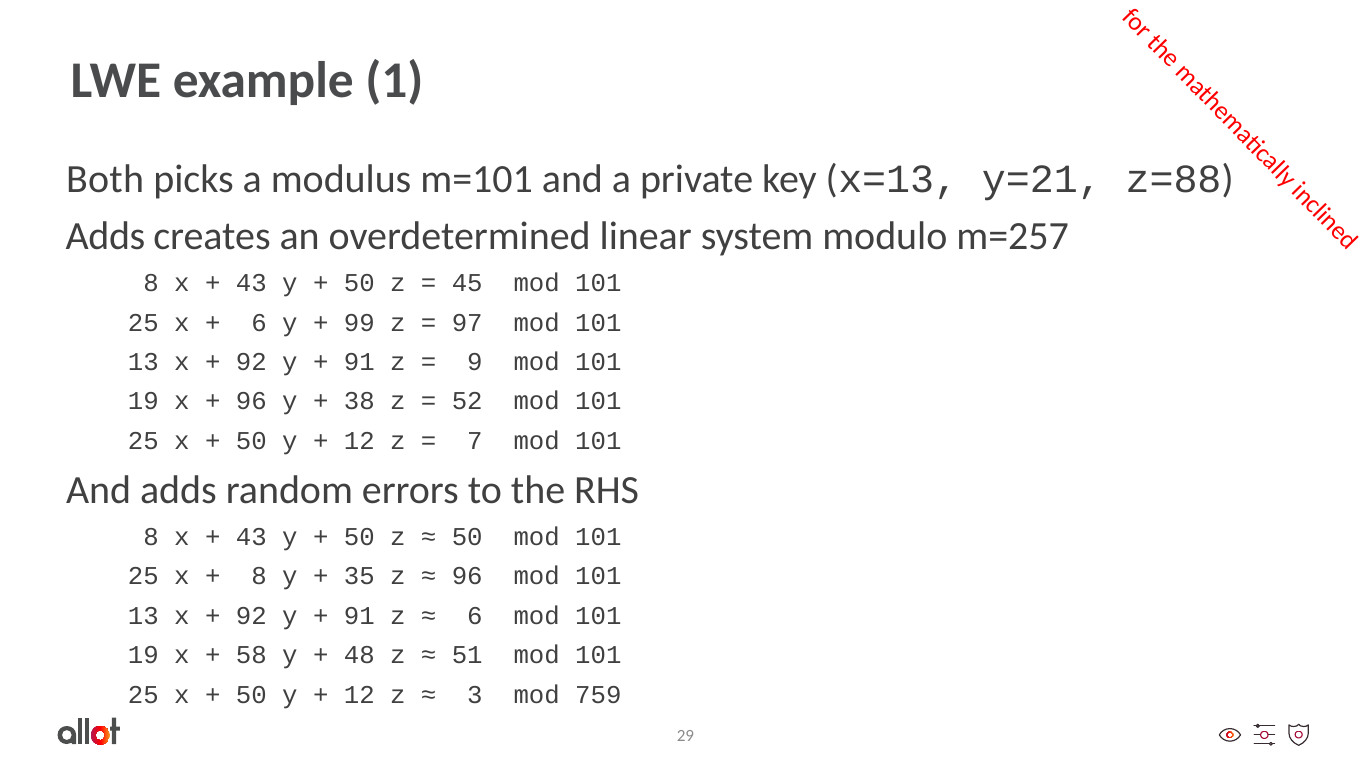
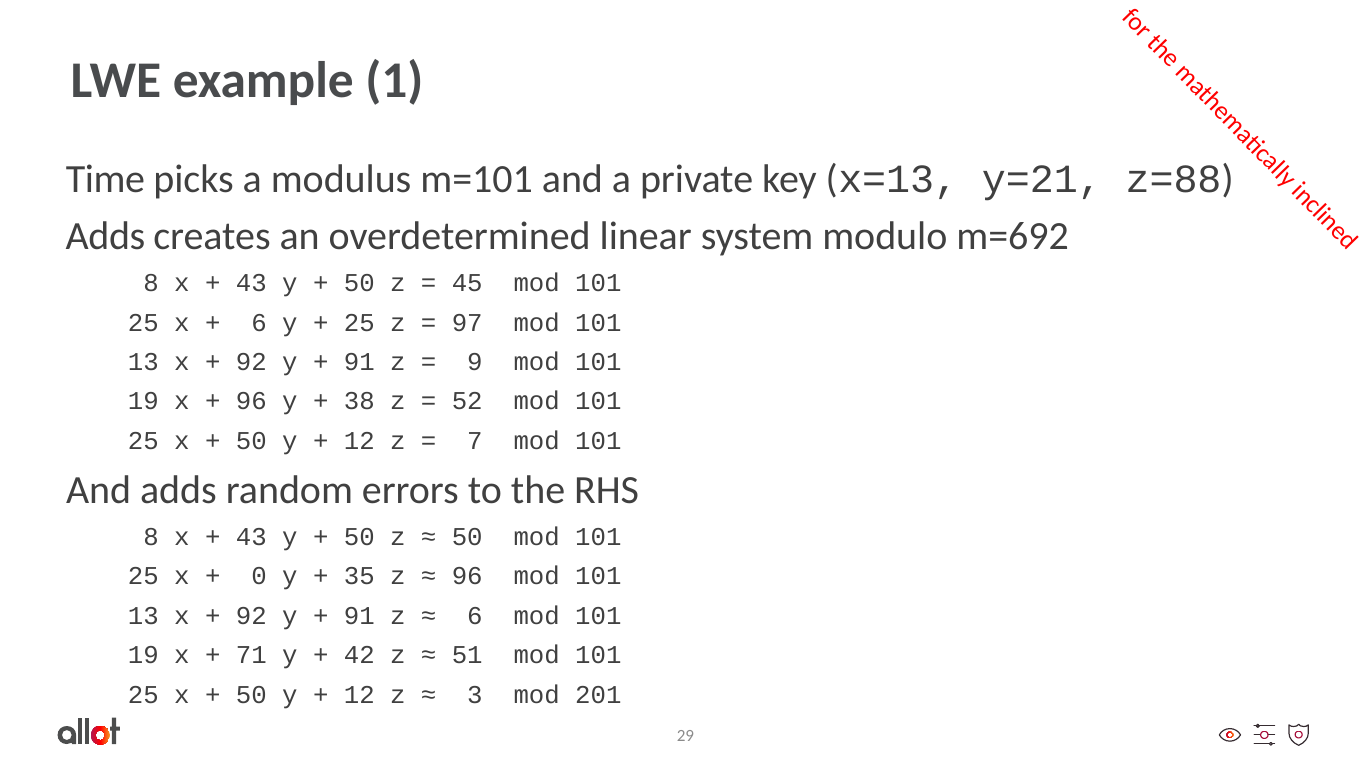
Both: Both -> Time
m=257: m=257 -> m=692
99 at (359, 323): 99 -> 25
8 at (259, 576): 8 -> 0
58: 58 -> 71
48: 48 -> 42
759: 759 -> 201
